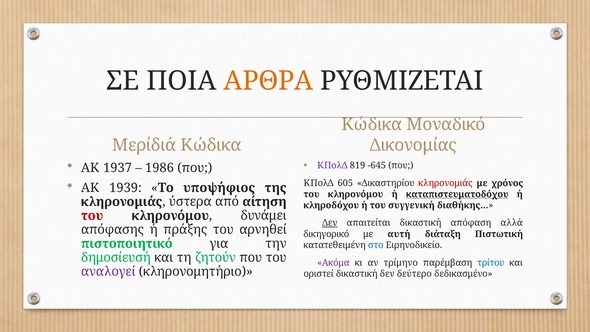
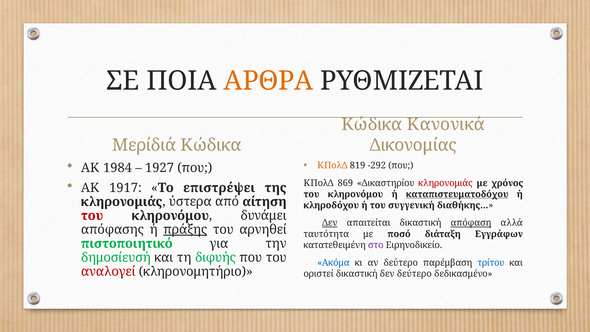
Μοναδικό: Μοναδικό -> Κανονικά
1937: 1937 -> 1984
1986: 1986 -> 1927
ΚΠολΔ at (332, 165) colour: purple -> orange
-645: -645 -> -292
1939: 1939 -> 1917
υποψήφιος: υποψήφιος -> επιστρέψει
605: 605 -> 869
απόφαση underline: none -> present
πράξης underline: none -> present
δικηγορικό: δικηγορικό -> ταυτότητα
αυτή: αυτή -> ποσό
Πιστωτική: Πιστωτική -> Εγγράφων
στο colour: blue -> purple
ζητούν: ζητούν -> διφυής
Ακόμα colour: purple -> blue
αν τρίμηνο: τρίμηνο -> δεύτερο
αναλογεί colour: purple -> red
